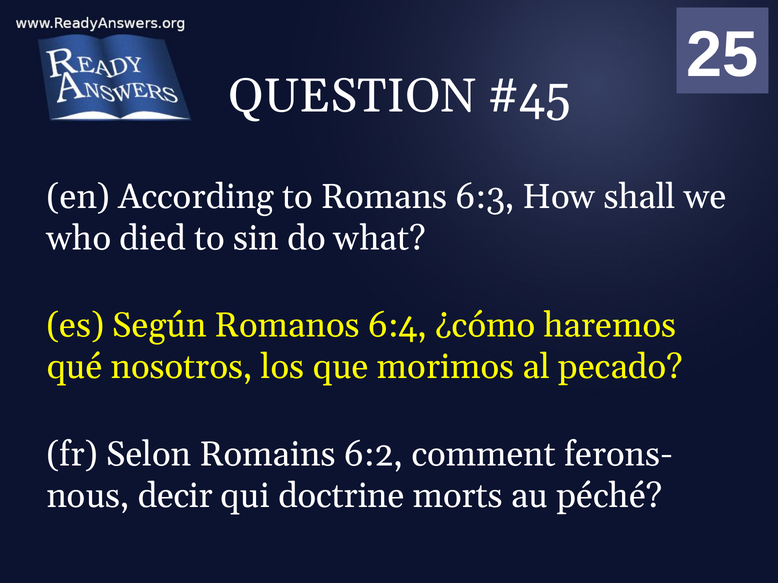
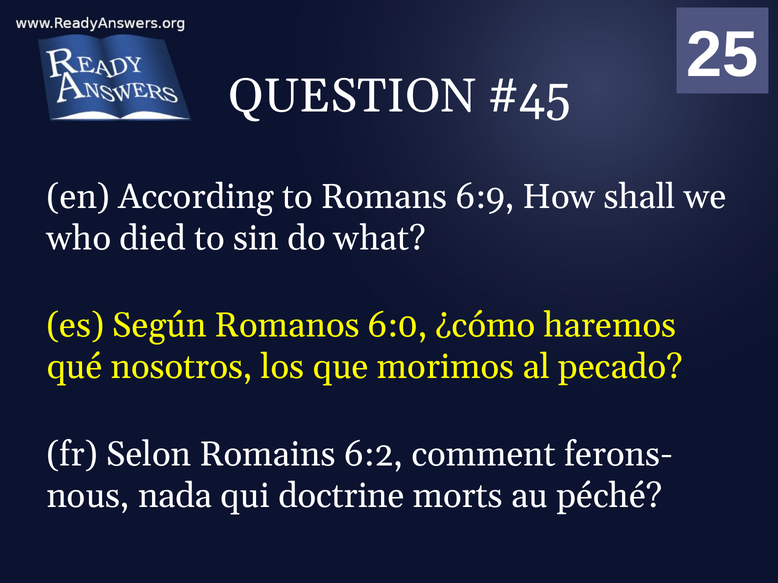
6:3: 6:3 -> 6:9
6:4: 6:4 -> 6:0
decir: decir -> nada
